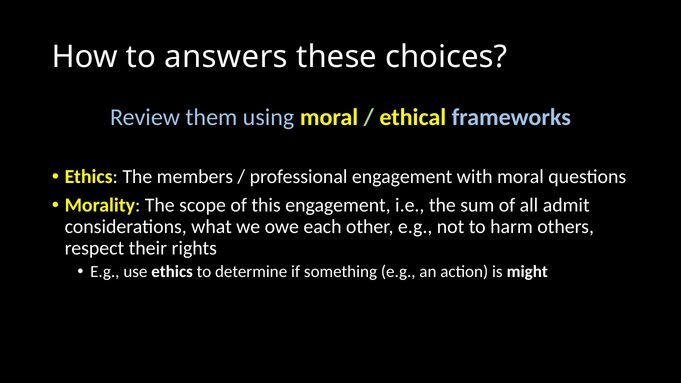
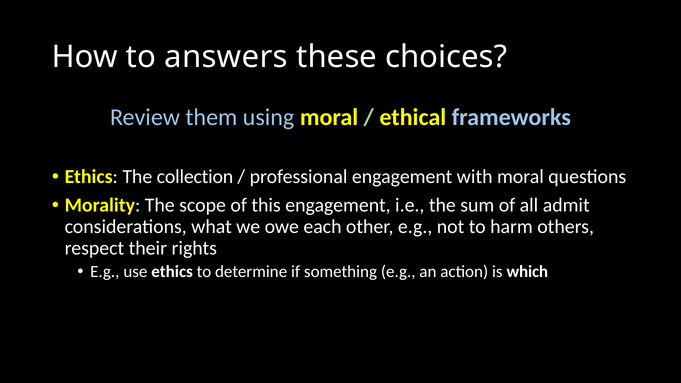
members: members -> collection
might: might -> which
